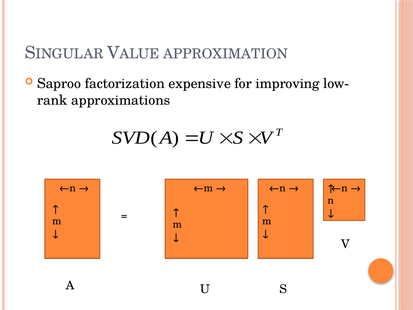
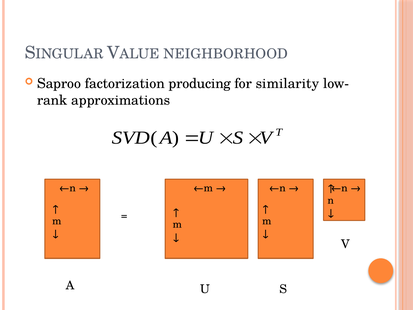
APPROXIMATION: APPROXIMATION -> NEIGHBORHOOD
expensive: expensive -> producing
improving: improving -> similarity
